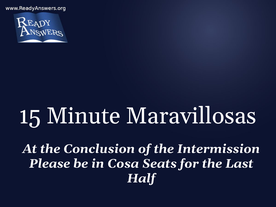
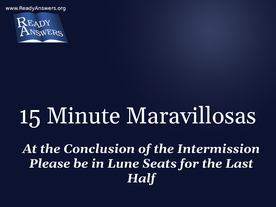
Cosa: Cosa -> Lune
